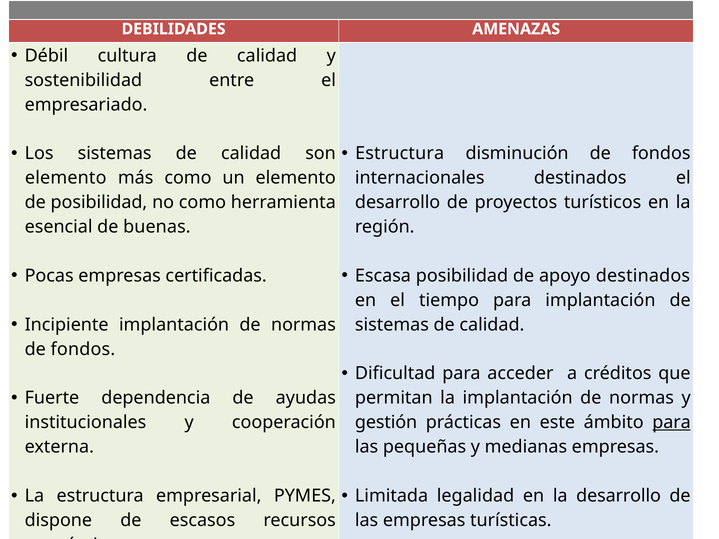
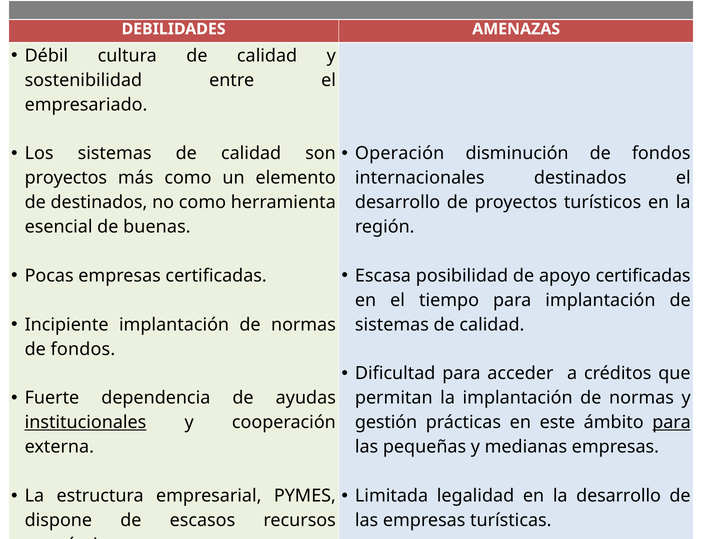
Estructura at (400, 154): Estructura -> Operación
elemento at (66, 178): elemento -> proyectos
de posibilidad: posibilidad -> destinados
apoyo destinados: destinados -> certificadas
institucionales underline: none -> present
